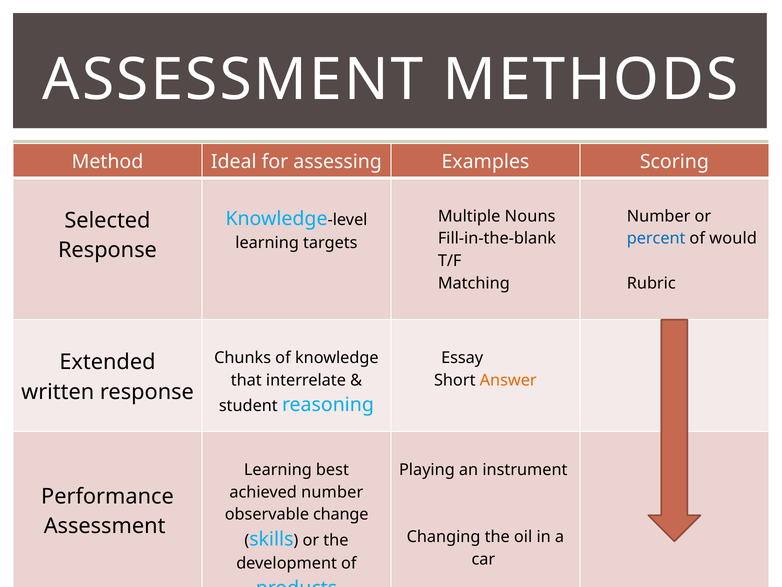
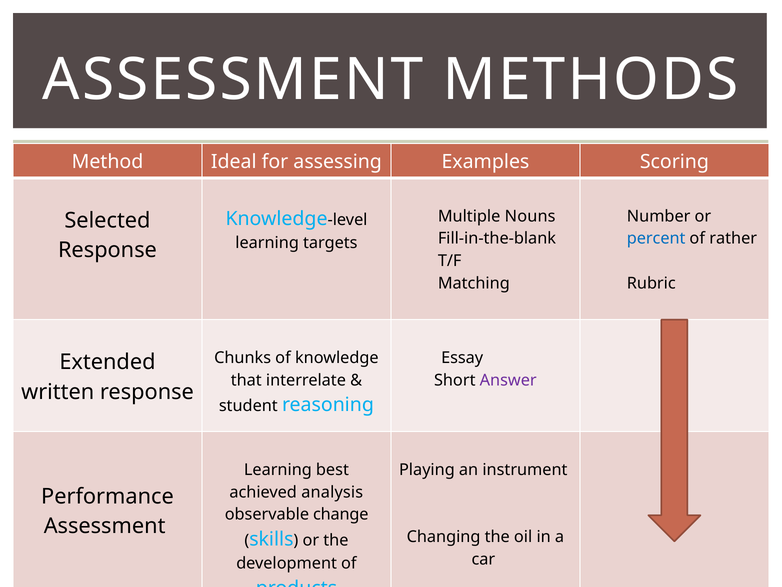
would: would -> rather
Answer colour: orange -> purple
achieved number: number -> analysis
